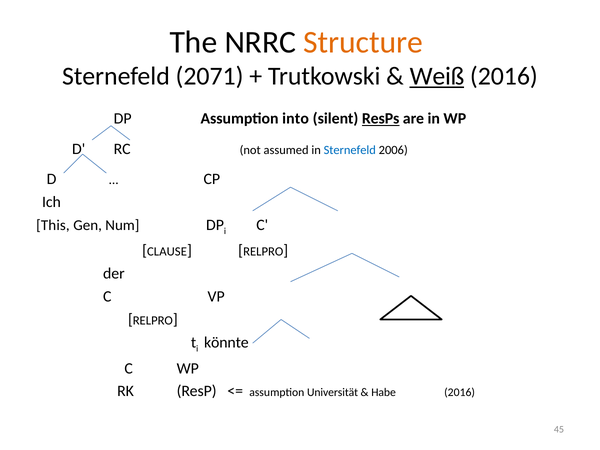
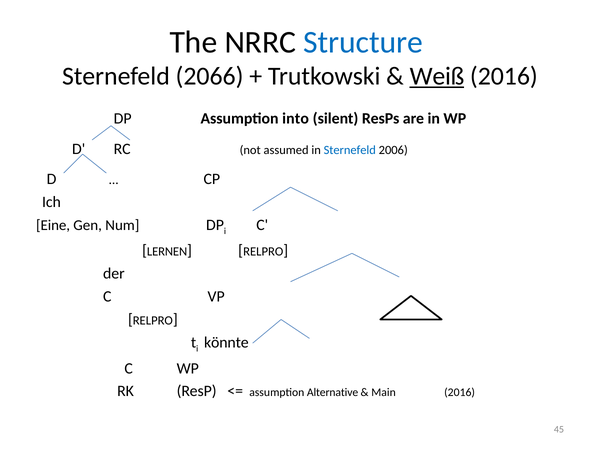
Structure colour: orange -> blue
2071: 2071 -> 2066
ResPs underline: present -> none
This: This -> Eine
CLAUSE: CLAUSE -> LERNEN
Universität: Universität -> Alternative
Habe: Habe -> Main
